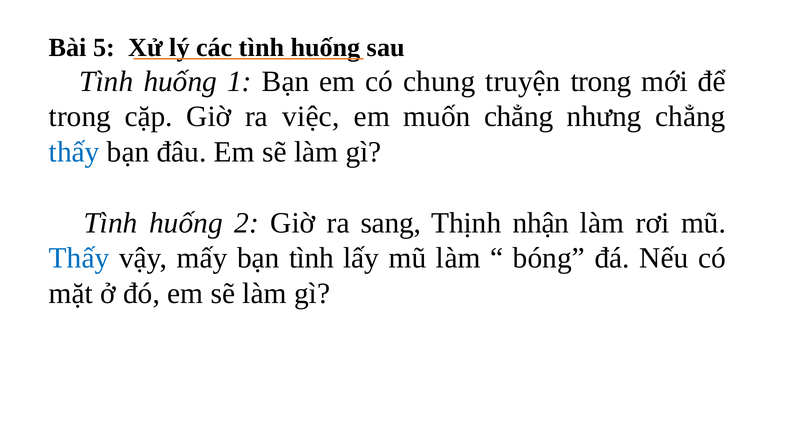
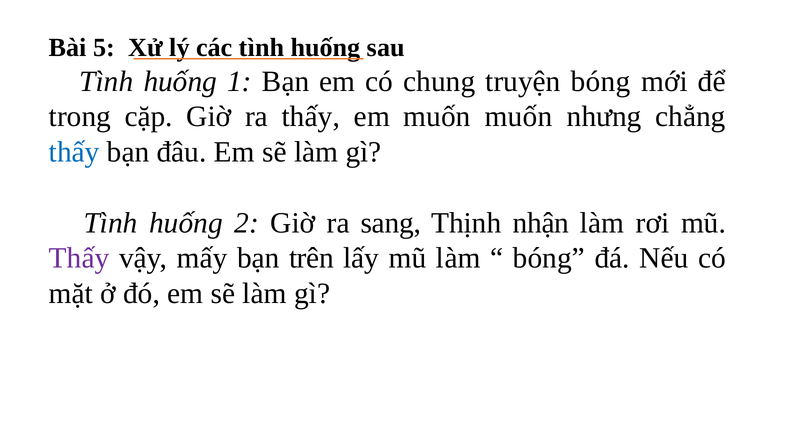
truyện trong: trong -> bóng
ra việc: việc -> thấy
muốn chẳng: chẳng -> muốn
Thấy at (79, 258) colour: blue -> purple
bạn tình: tình -> trên
